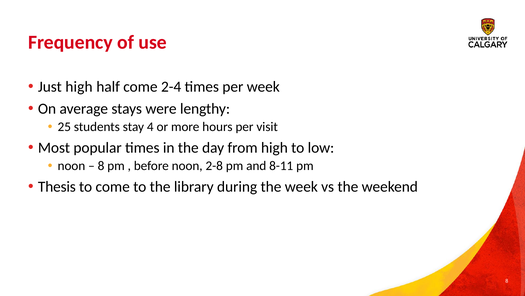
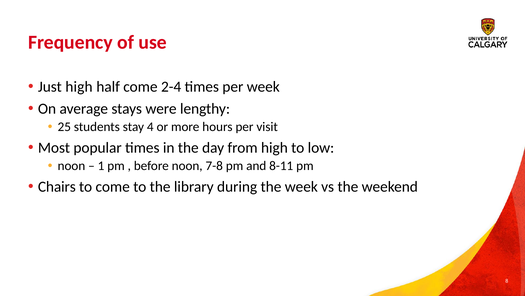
8 at (101, 166): 8 -> 1
2-8: 2-8 -> 7-8
Thesis: Thesis -> Chairs
